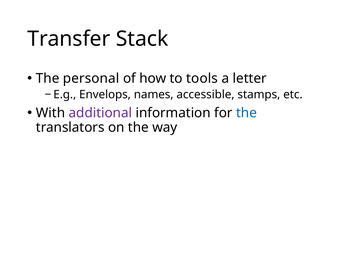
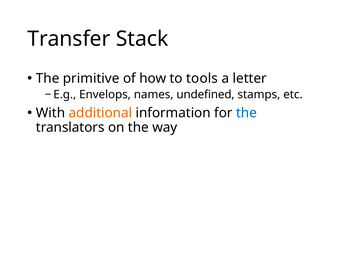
personal: personal -> primitive
accessible: accessible -> undefined
additional colour: purple -> orange
